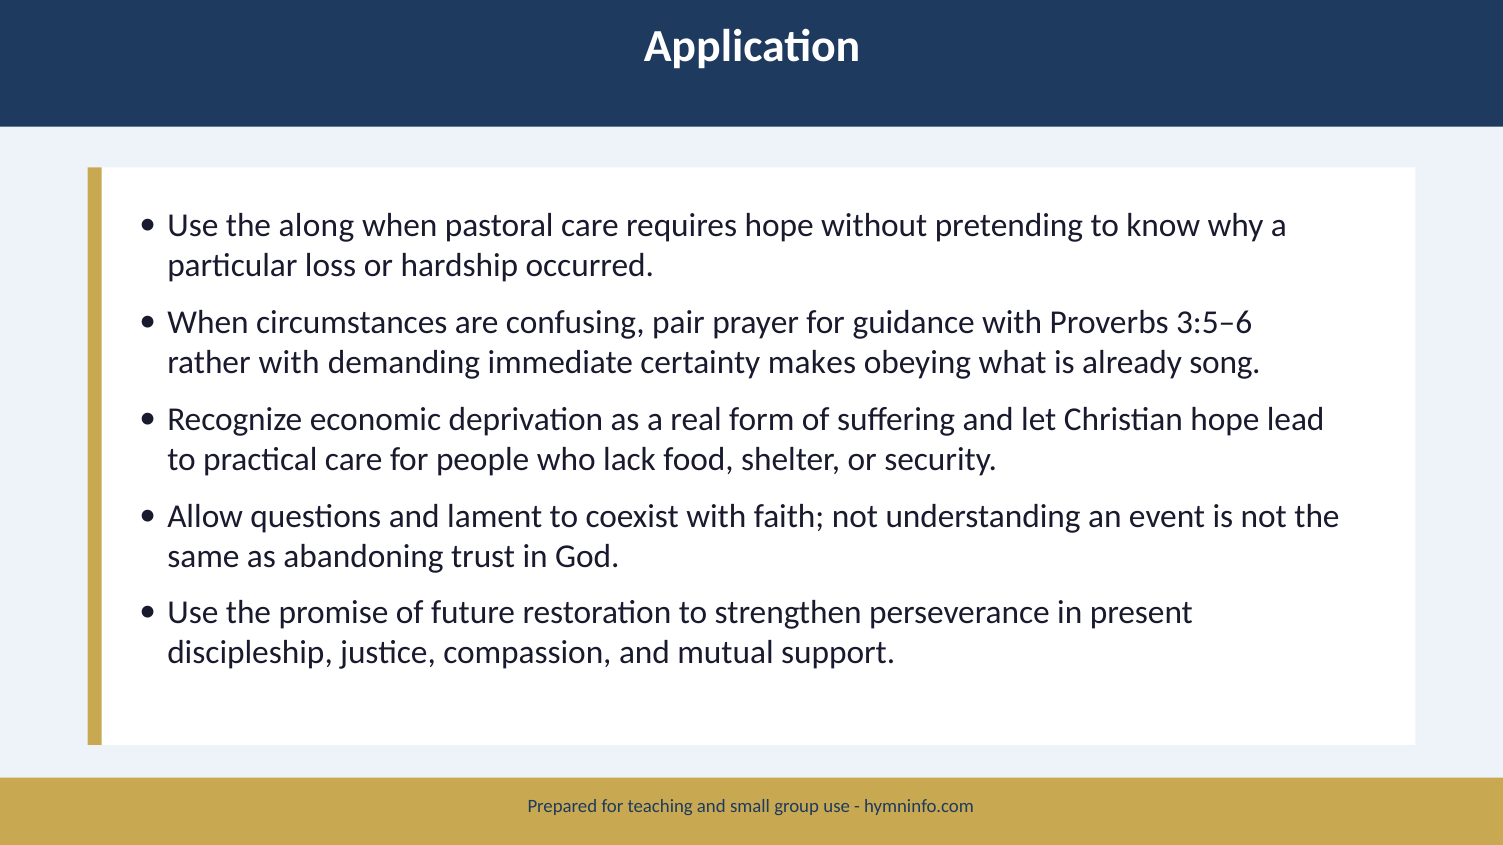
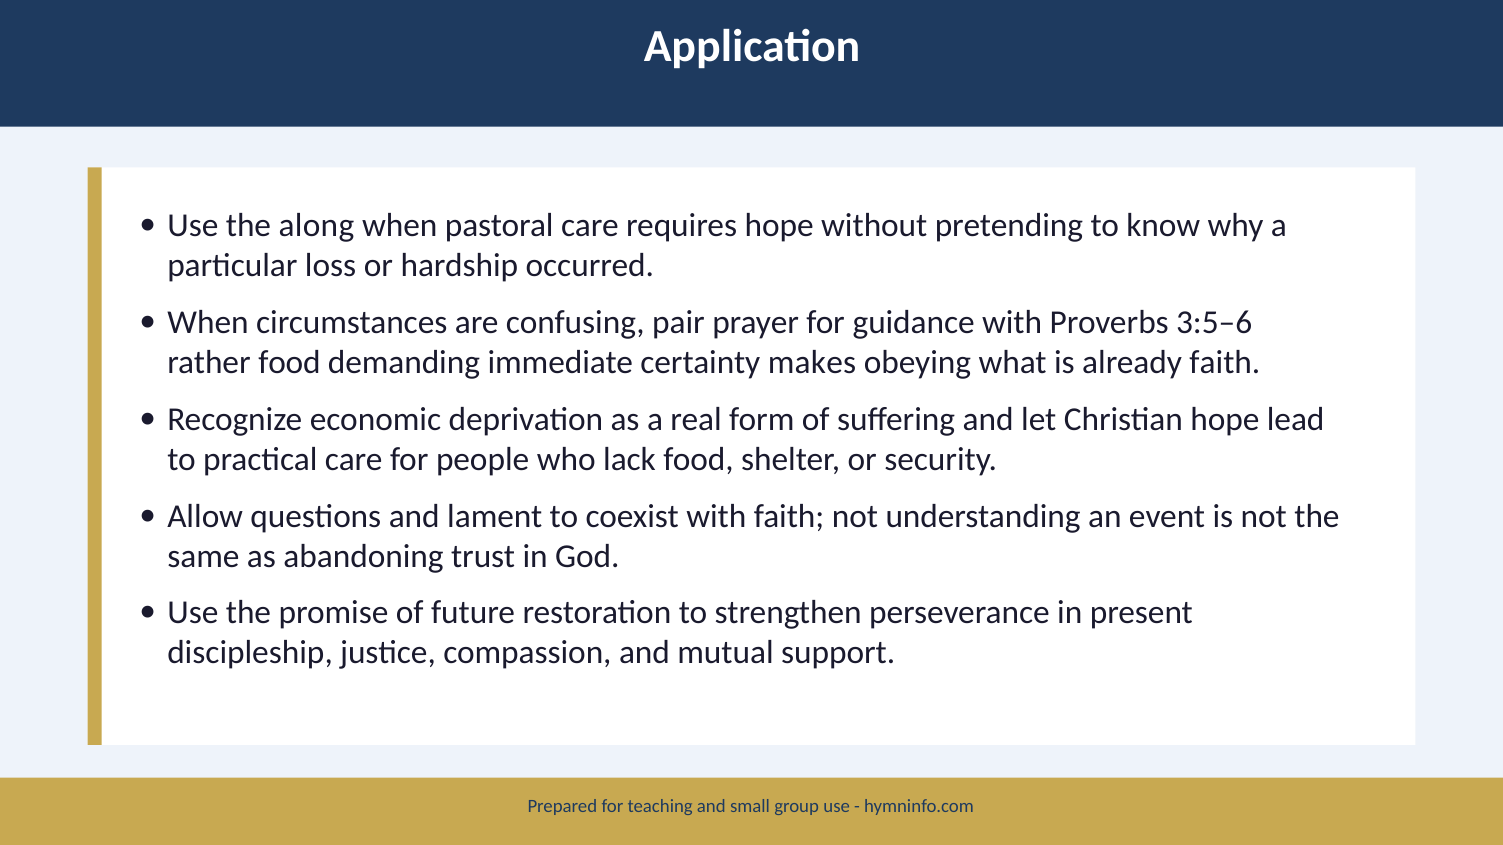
rather with: with -> food
already song: song -> faith
